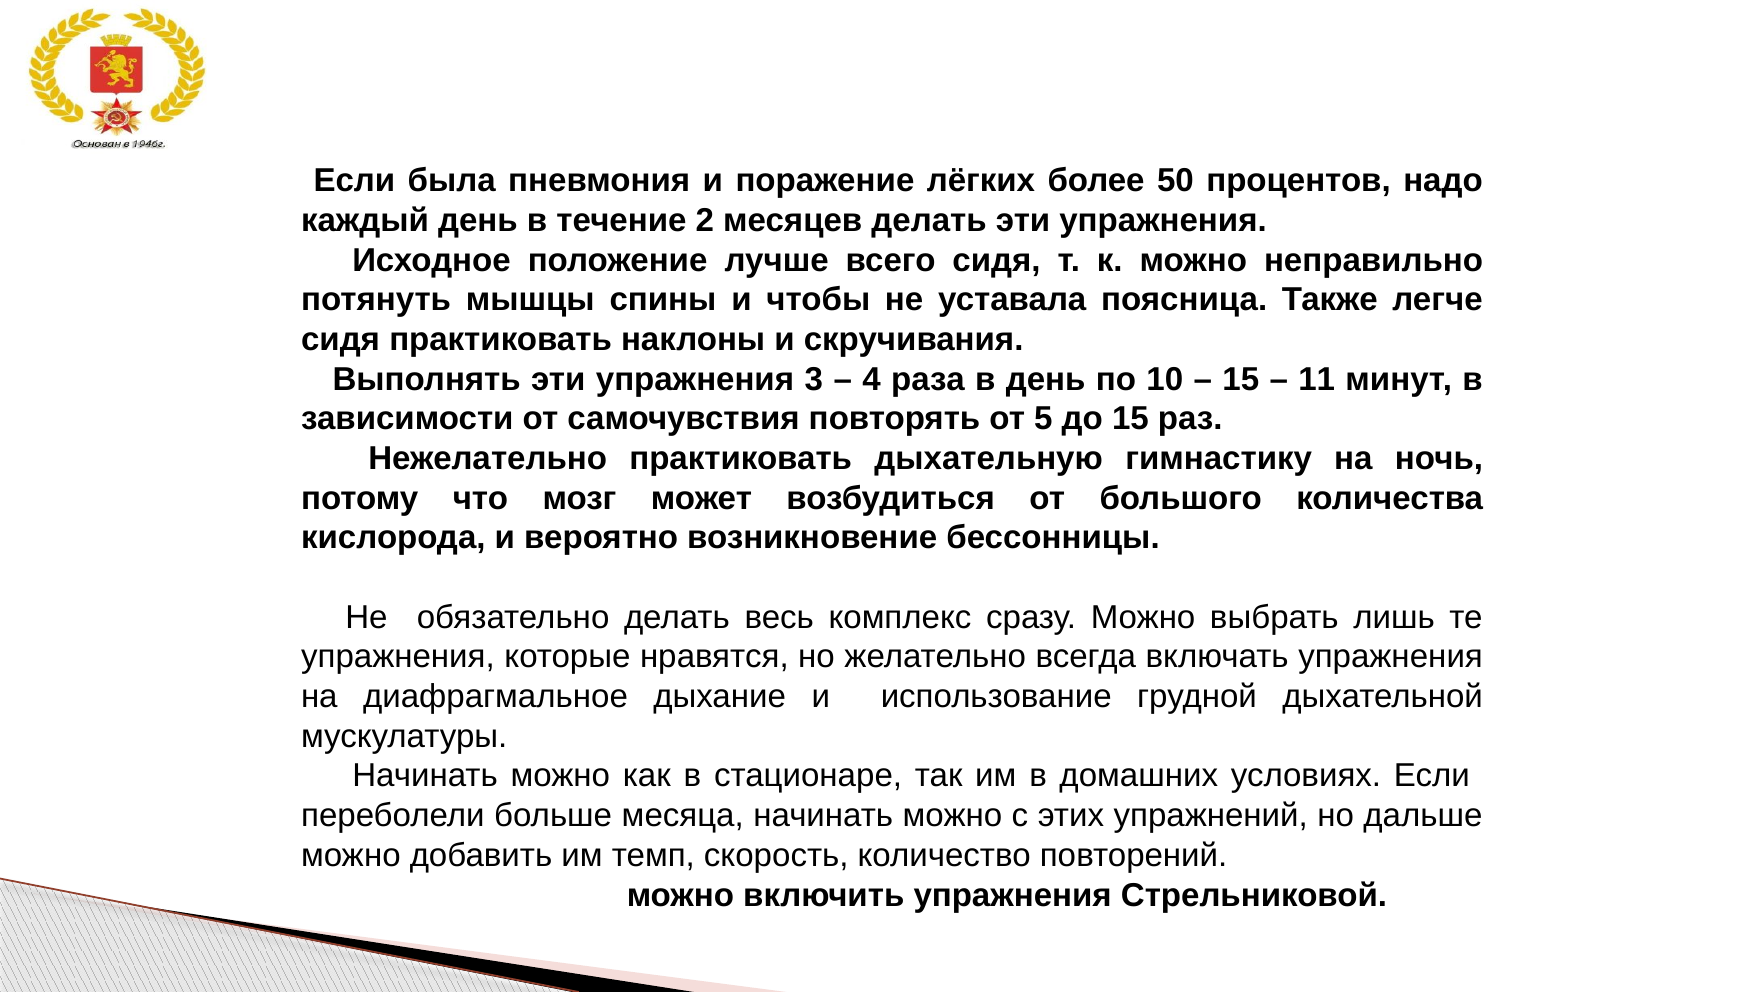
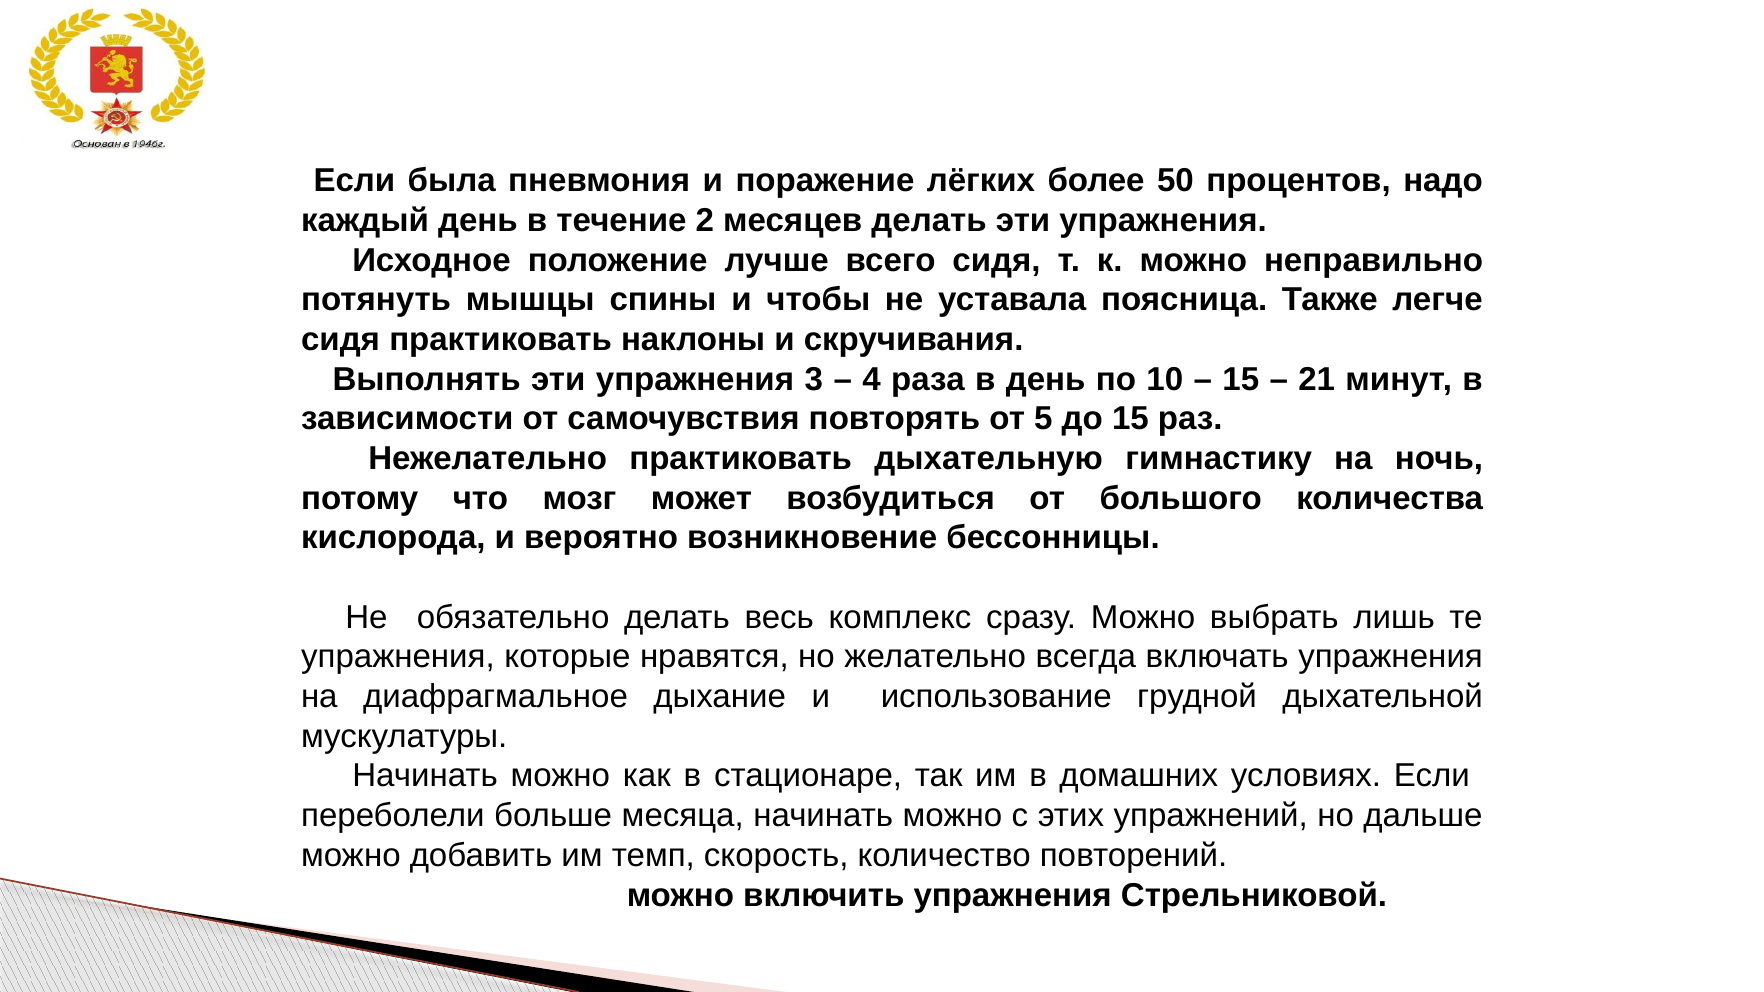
11: 11 -> 21
